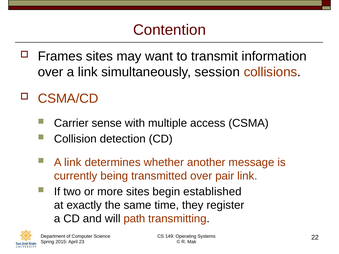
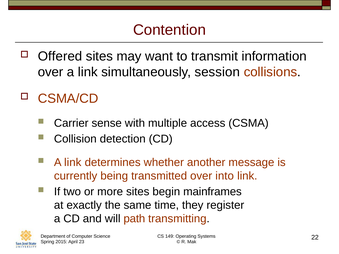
Frames: Frames -> Offered
pair: pair -> into
established: established -> mainframes
